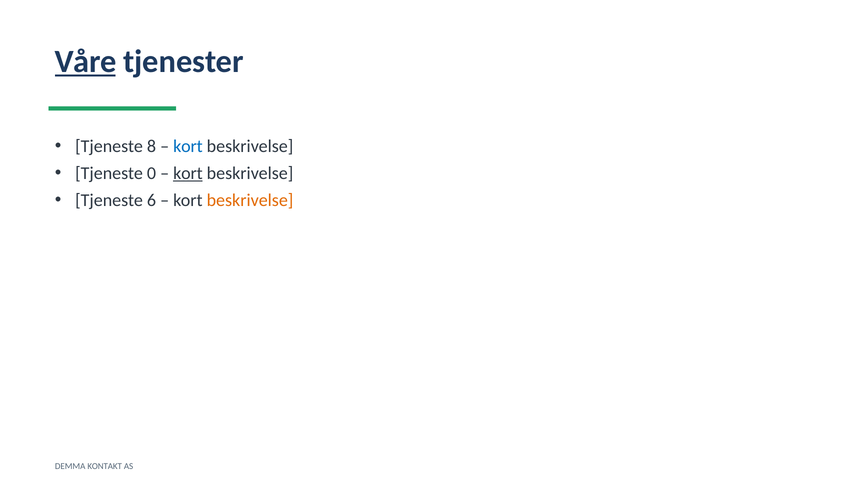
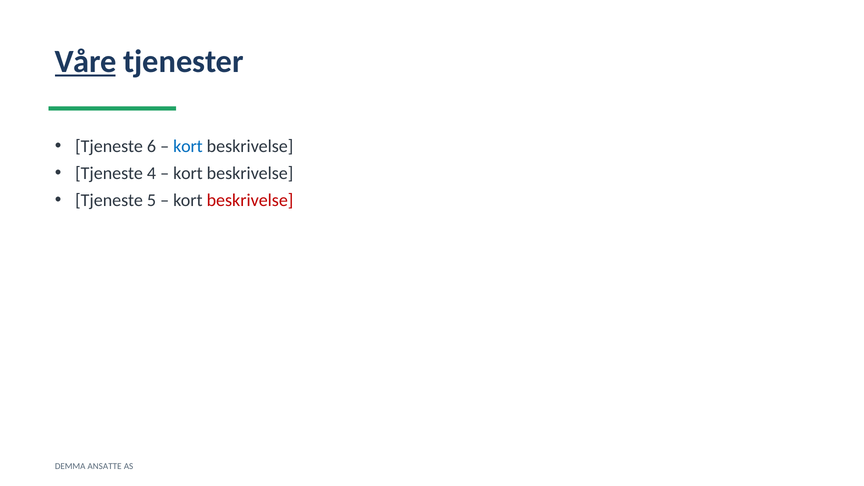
8: 8 -> 6
0: 0 -> 4
kort at (188, 173) underline: present -> none
6: 6 -> 5
beskrivelse at (250, 200) colour: orange -> red
KONTAKT: KONTAKT -> ANSATTE
